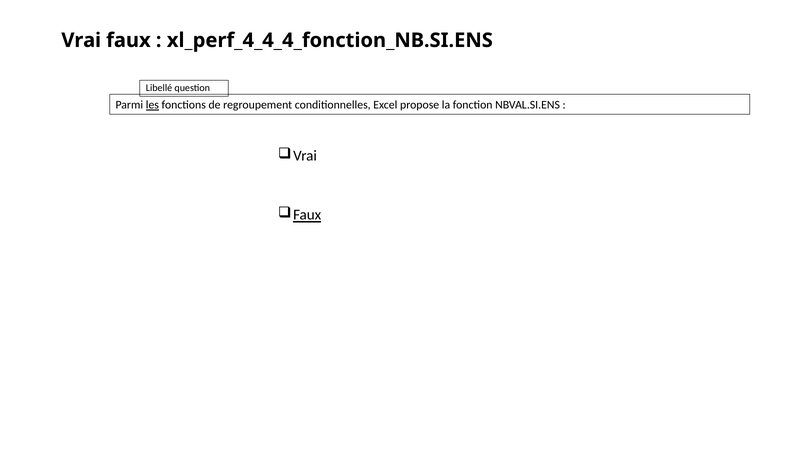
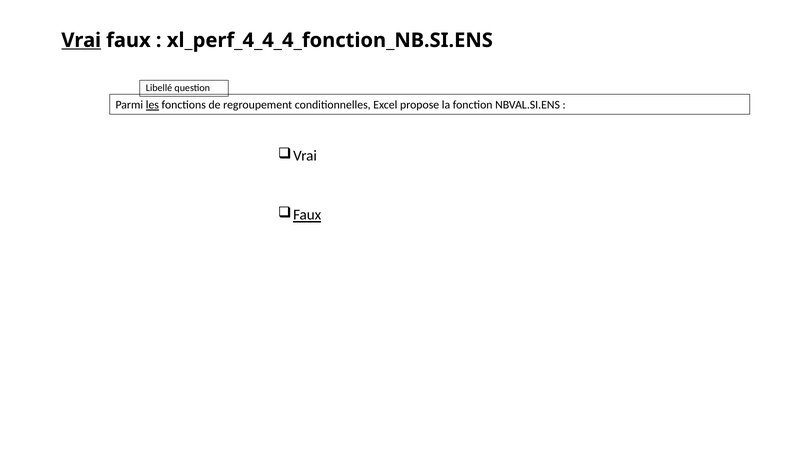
Vrai underline: none -> present
